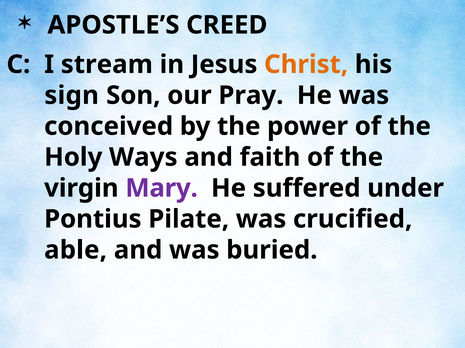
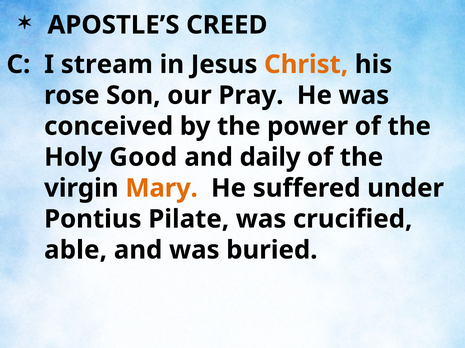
sign: sign -> rose
Ways: Ways -> Good
faith: faith -> daily
Mary colour: purple -> orange
